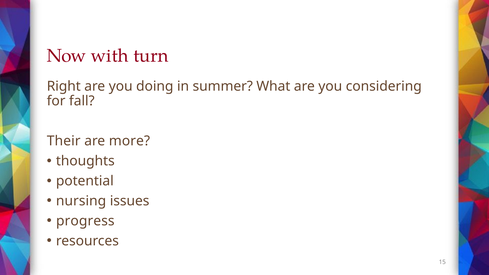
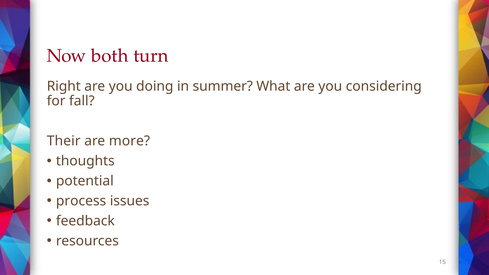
with: with -> both
nursing: nursing -> process
progress: progress -> feedback
